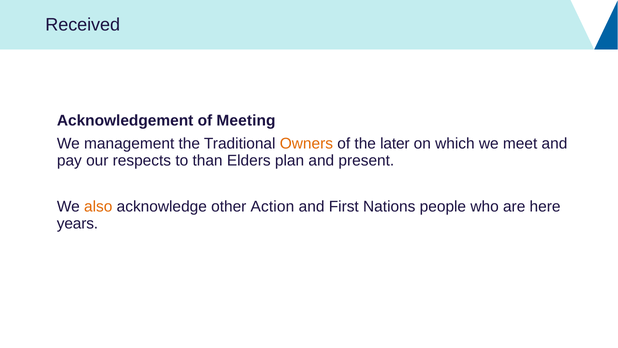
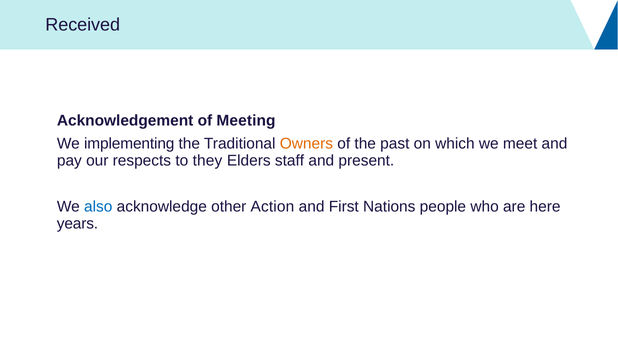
management: management -> implementing
later: later -> past
than: than -> they
plan: plan -> staff
also colour: orange -> blue
